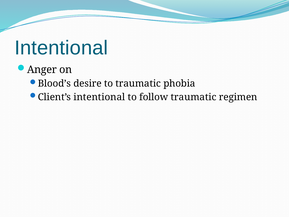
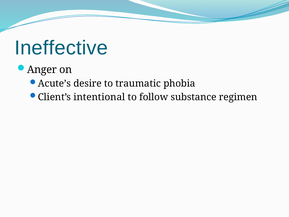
Intentional at (61, 48): Intentional -> Ineffective
Blood’s: Blood’s -> Acute’s
follow traumatic: traumatic -> substance
